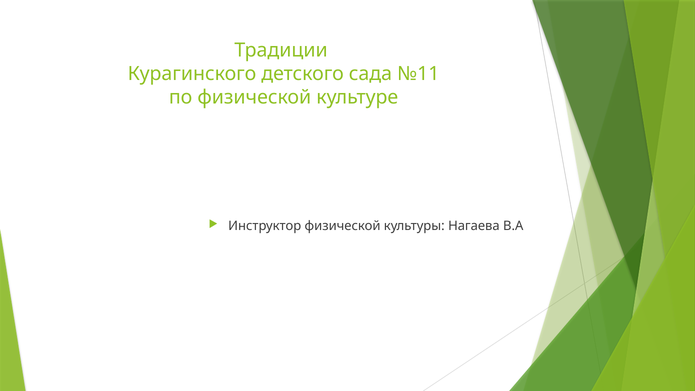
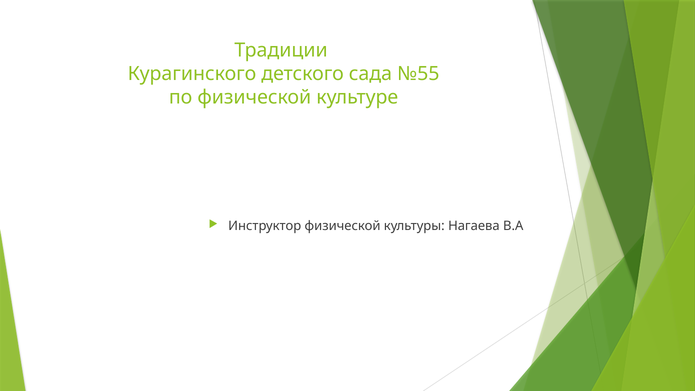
№11: №11 -> №55
